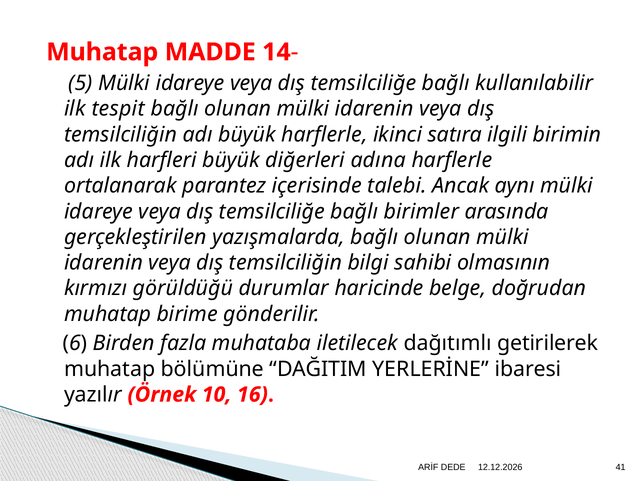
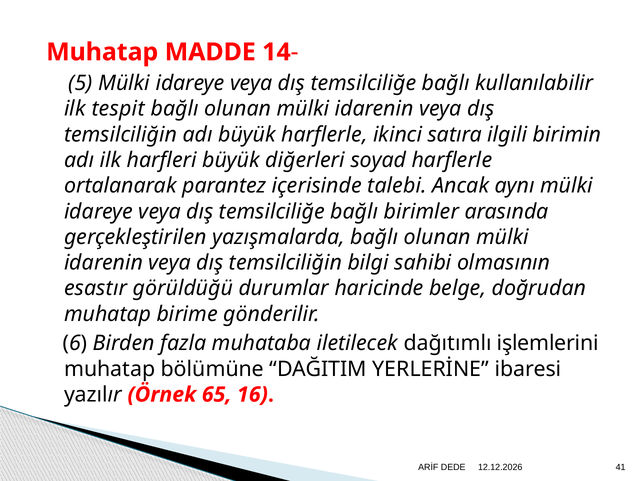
adına: adına -> soyad
kırmızı: kırmızı -> esastır
getirilerek: getirilerek -> işlemlerini
10: 10 -> 65
